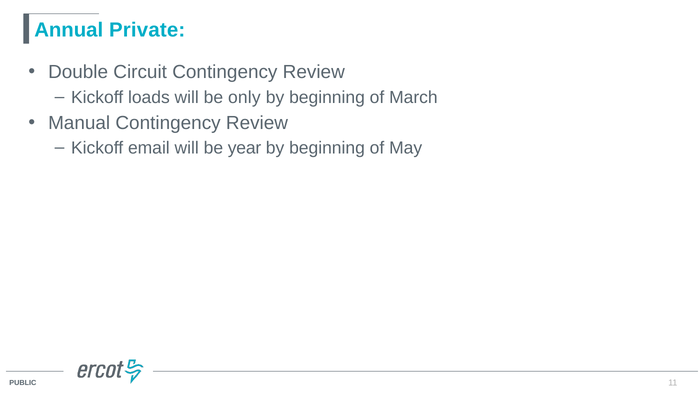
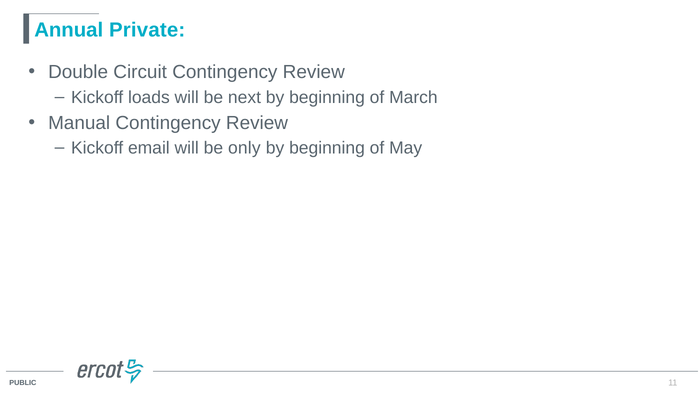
only: only -> next
year: year -> only
